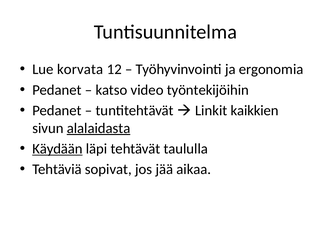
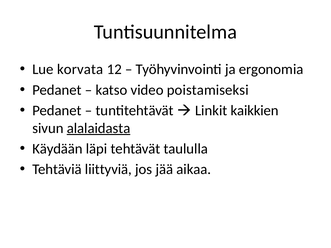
työntekijöihin: työntekijöihin -> poistamiseksi
Käydään underline: present -> none
sopivat: sopivat -> liittyviä
